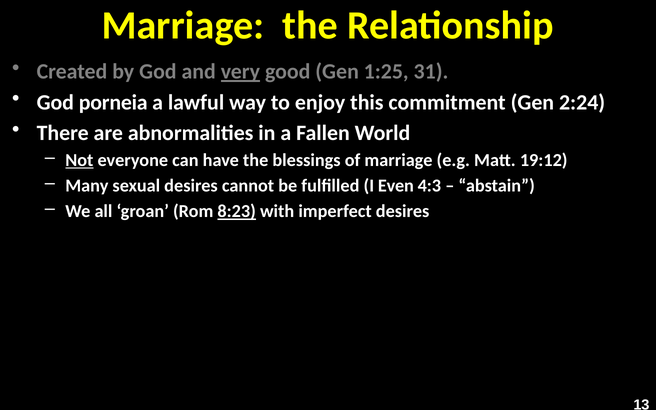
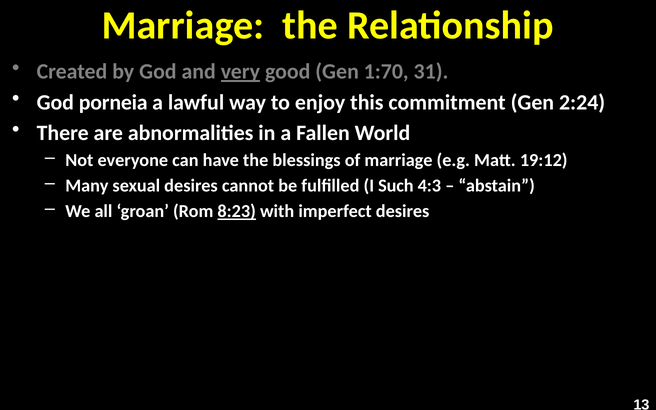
1:25: 1:25 -> 1:70
Not underline: present -> none
Even: Even -> Such
